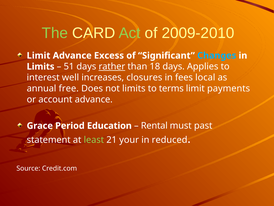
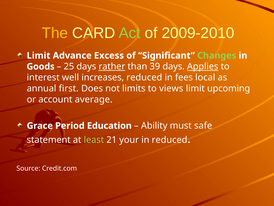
The colour: light green -> yellow
Changes colour: light blue -> light green
Limits at (41, 66): Limits -> Goods
51: 51 -> 25
18: 18 -> 39
Applies underline: none -> present
increases closures: closures -> reduced
free: free -> first
terms: terms -> views
payments: payments -> upcoming
account advance: advance -> average
Rental: Rental -> Ability
past: past -> safe
